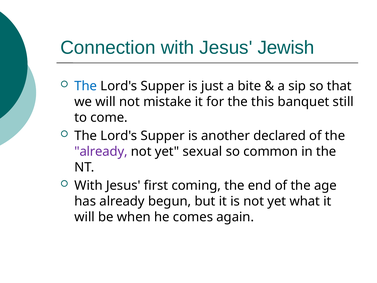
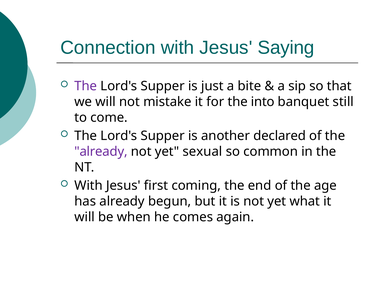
Jewish: Jewish -> Saying
The at (86, 86) colour: blue -> purple
this: this -> into
